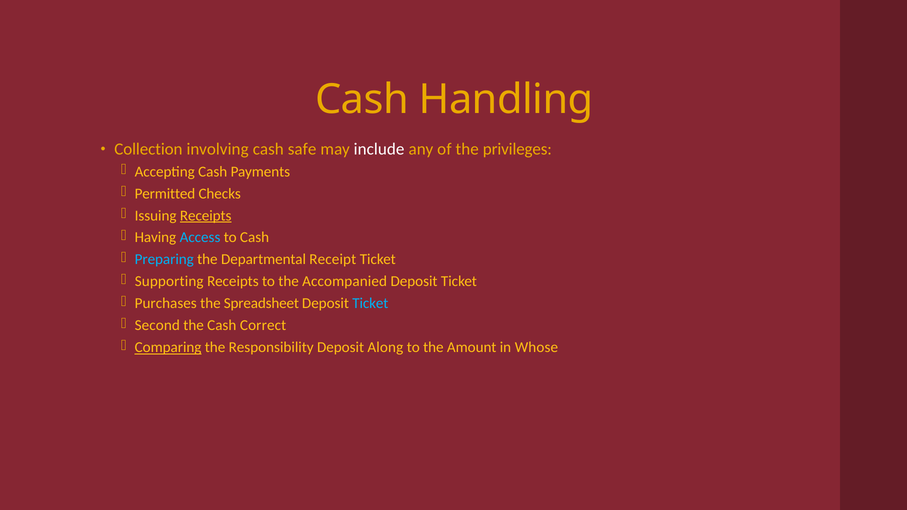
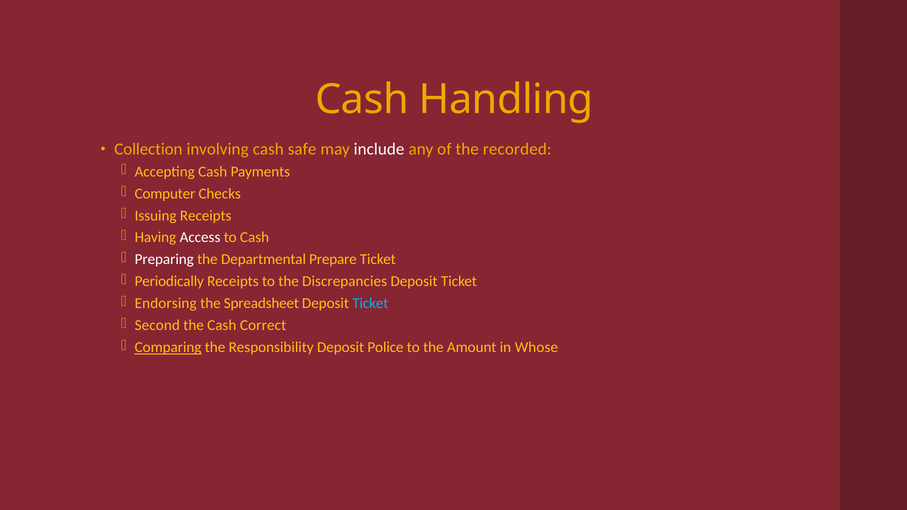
privileges: privileges -> recorded
Permitted: Permitted -> Computer
Receipts at (206, 216) underline: present -> none
Access colour: light blue -> white
Preparing colour: light blue -> white
Receipt: Receipt -> Prepare
Supporting: Supporting -> Periodically
Accompanied: Accompanied -> Discrepancies
Purchases: Purchases -> Endorsing
Along: Along -> Police
